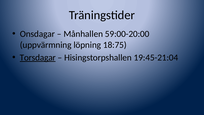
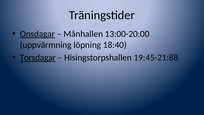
Onsdagar underline: none -> present
59:00-20:00: 59:00-20:00 -> 13:00-20:00
18:75: 18:75 -> 18:40
19:45-21:04: 19:45-21:04 -> 19:45-21:88
